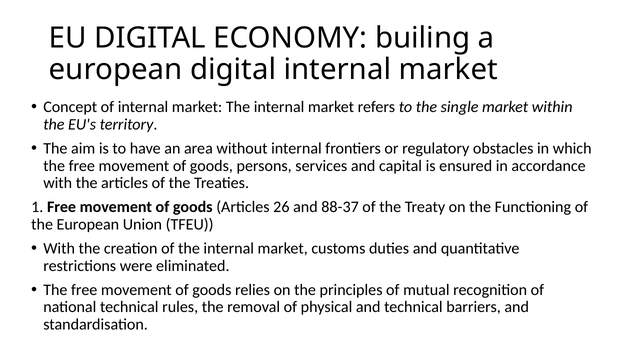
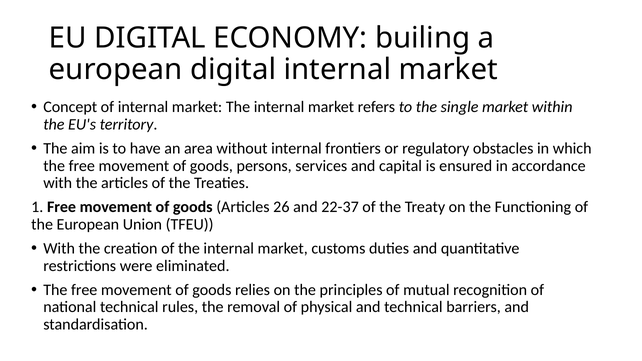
88-37: 88-37 -> 22-37
